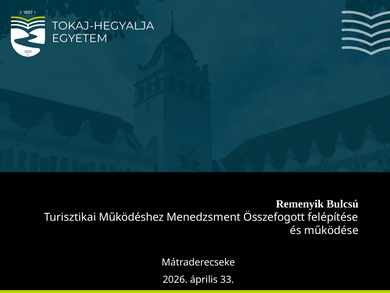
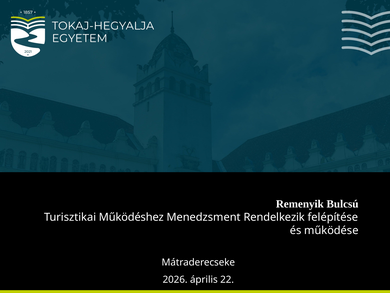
Összefogott: Összefogott -> Rendelkezik
33: 33 -> 22
